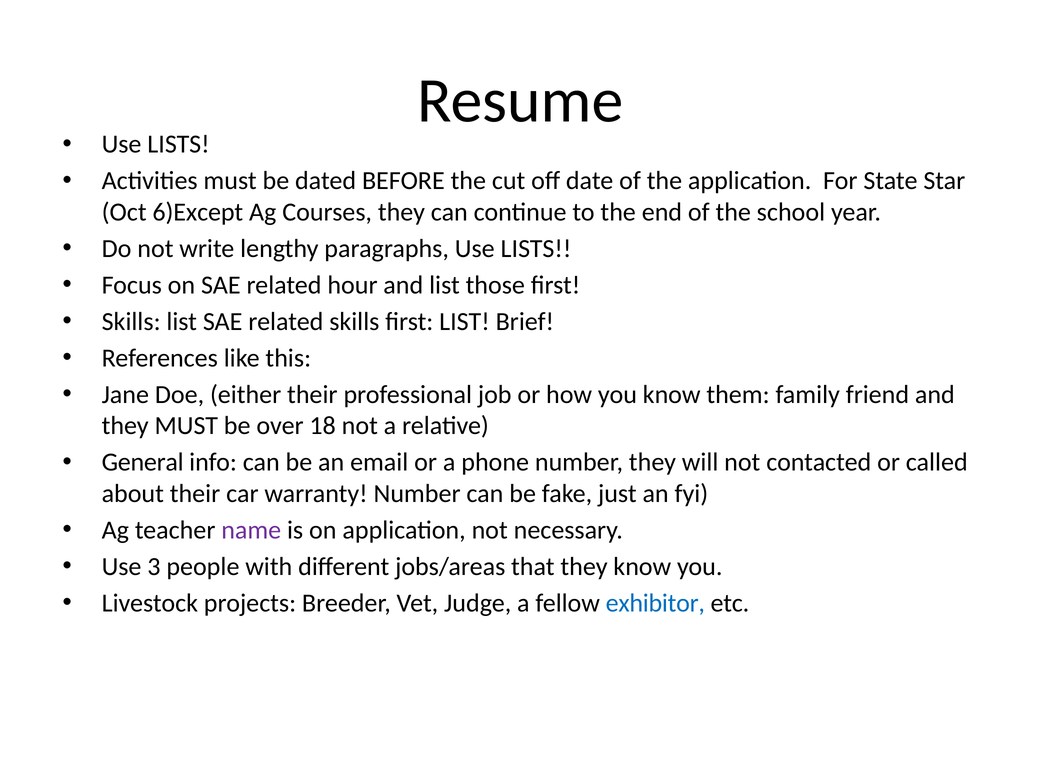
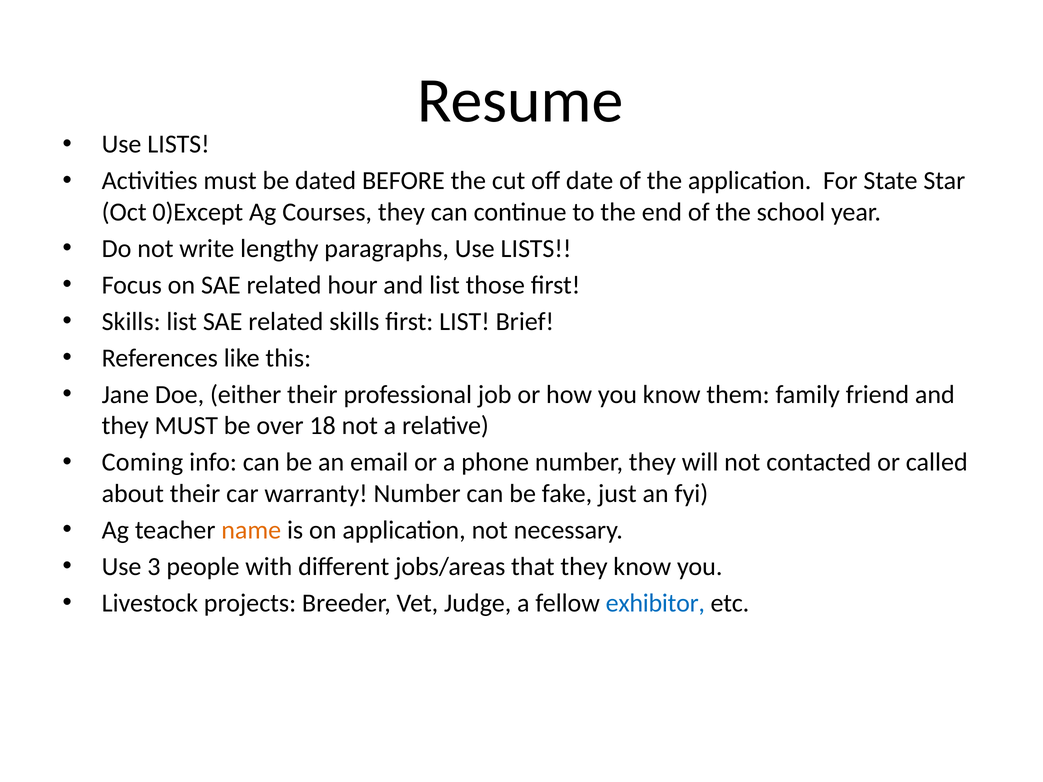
6)Except: 6)Except -> 0)Except
General: General -> Coming
name colour: purple -> orange
